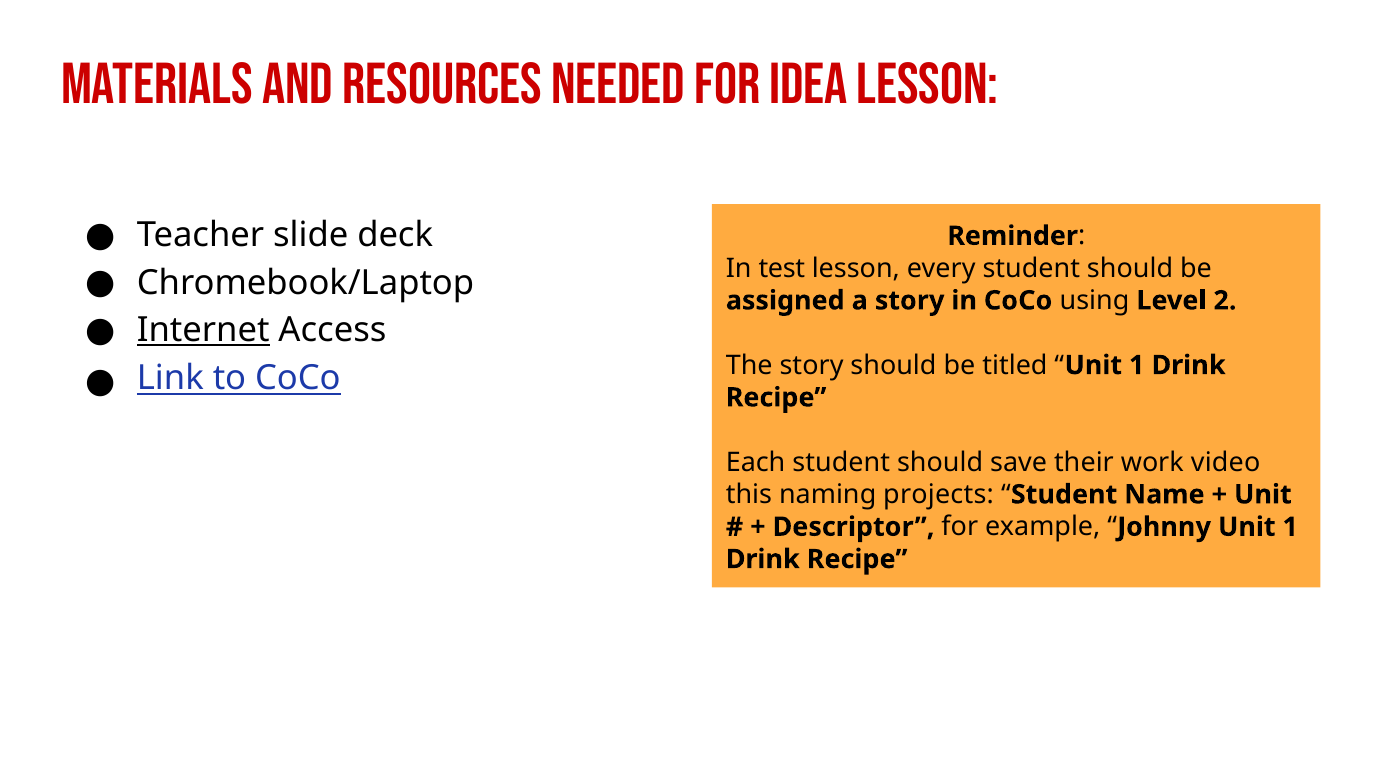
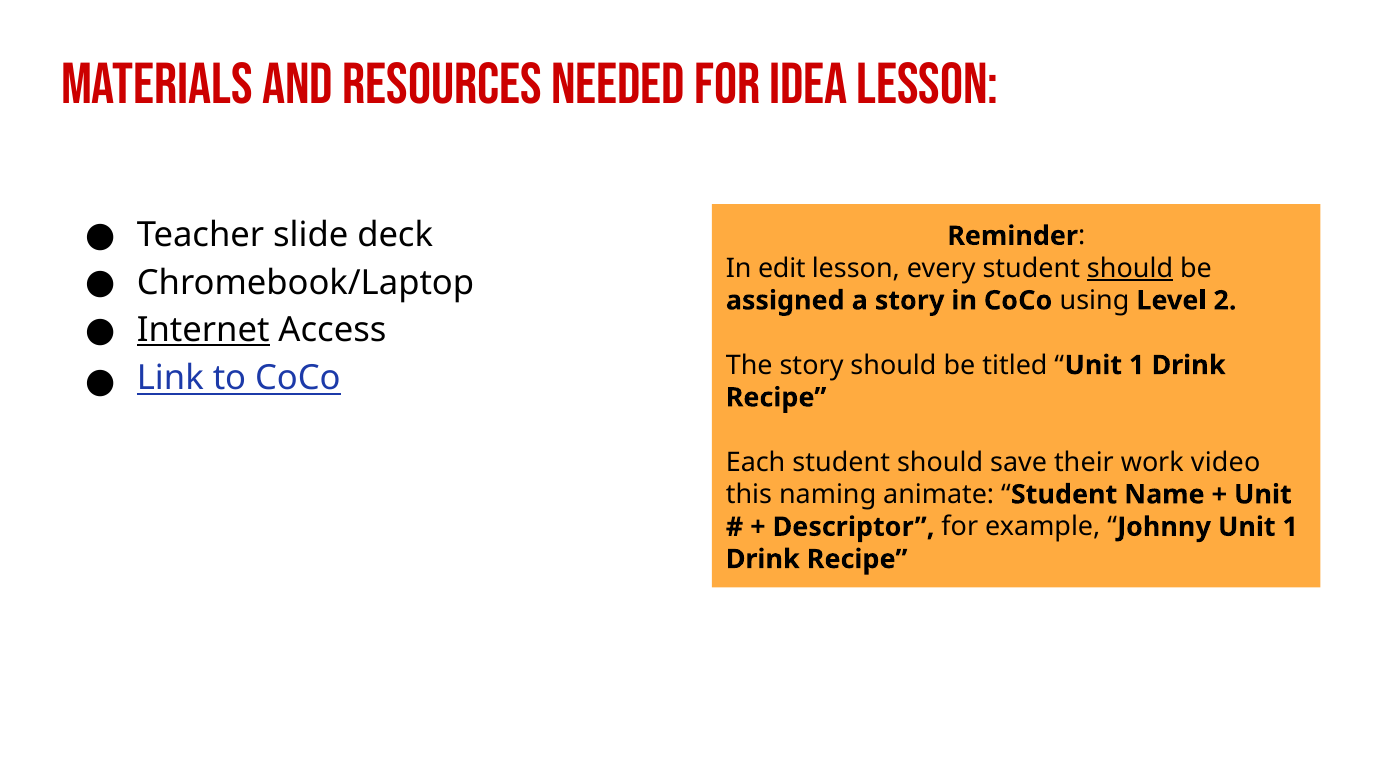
test: test -> edit
should at (1130, 268) underline: none -> present
projects: projects -> animate
